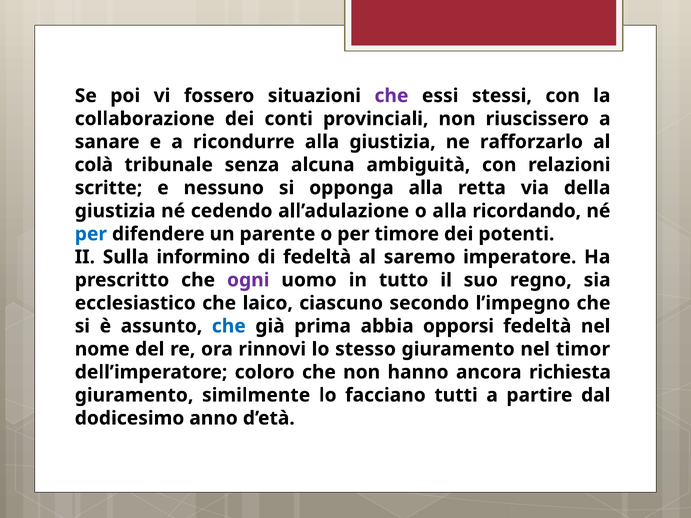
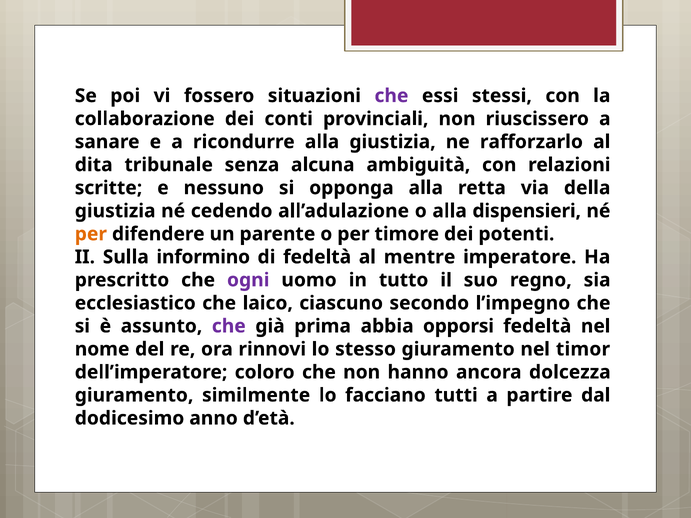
colà: colà -> dita
ricordando: ricordando -> dispensieri
per at (91, 234) colour: blue -> orange
saremo: saremo -> mentre
che at (229, 326) colour: blue -> purple
richiesta: richiesta -> dolcezza
